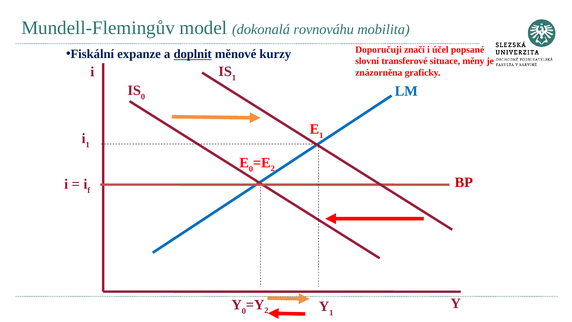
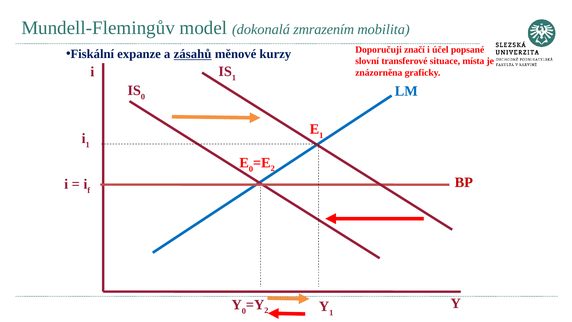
rovnováhu: rovnováhu -> zmrazením
doplnit: doplnit -> zásahů
měny: měny -> místa
